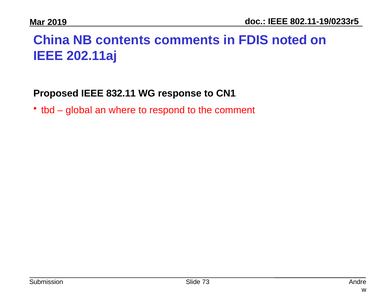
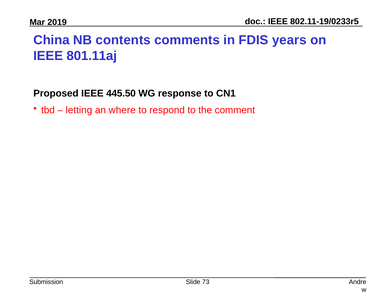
noted: noted -> years
202.11aj: 202.11aj -> 801.11aj
832.11: 832.11 -> 445.50
global: global -> letting
